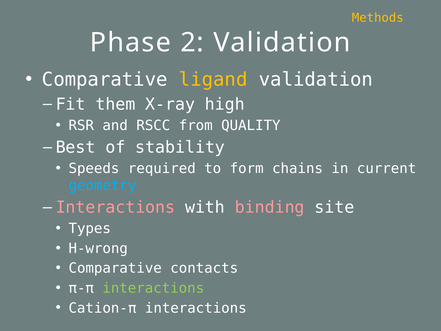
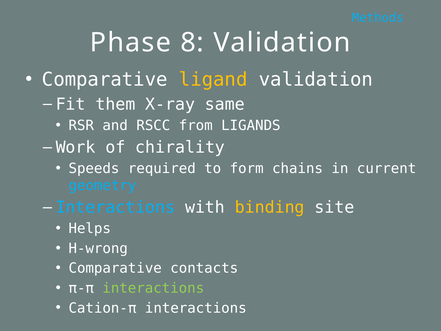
Methods colour: yellow -> light blue
2: 2 -> 8
high: high -> same
QUALITY: QUALITY -> LIGANDS
Best: Best -> Work
stability: stability -> chirality
Interactions at (115, 207) colour: pink -> light blue
binding colour: pink -> yellow
Types: Types -> Helps
